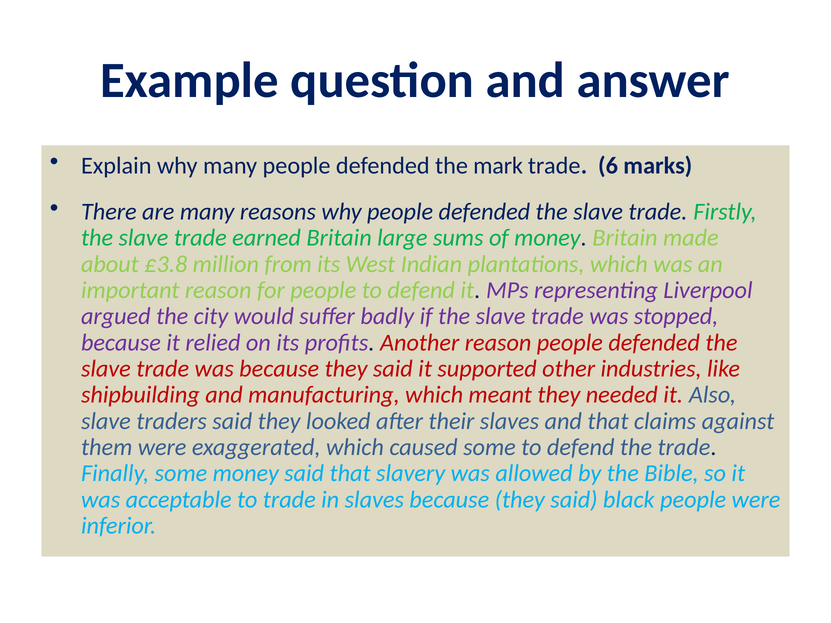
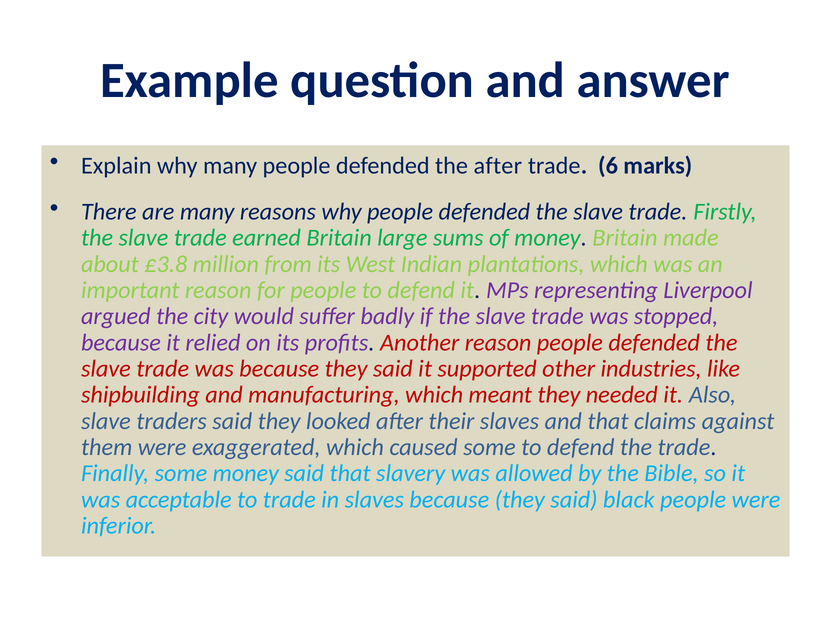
the mark: mark -> after
